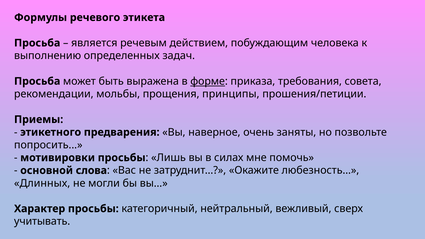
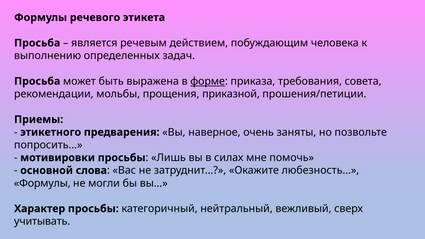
принципы: принципы -> приказной
Длинных at (42, 183): Длинных -> Формулы
